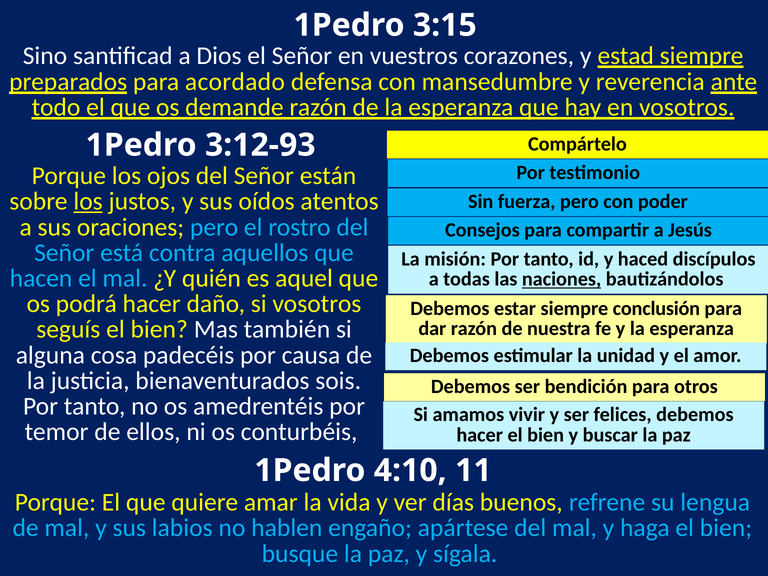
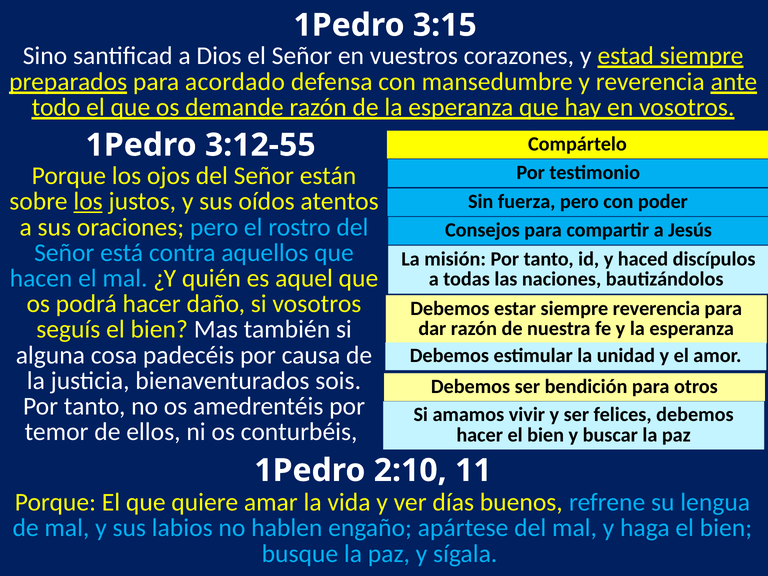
3:12-93: 3:12-93 -> 3:12-55
naciones underline: present -> none
siempre conclusión: conclusión -> reverencia
4:10: 4:10 -> 2:10
